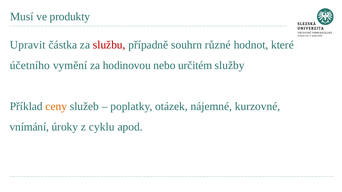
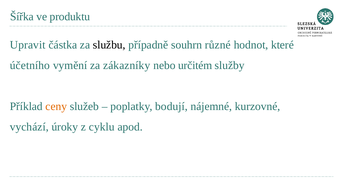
Musí: Musí -> Šířka
produkty: produkty -> produktu
službu colour: red -> black
hodinovou: hodinovou -> zákazníky
otázek: otázek -> bodují
vnímání: vnímání -> vychází
